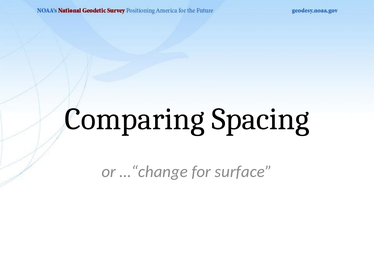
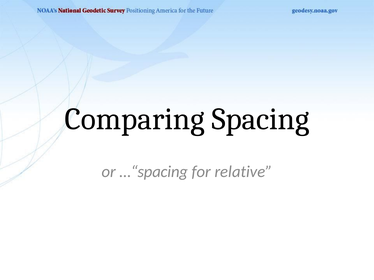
…“change: …“change -> …“spacing
surface: surface -> relative
